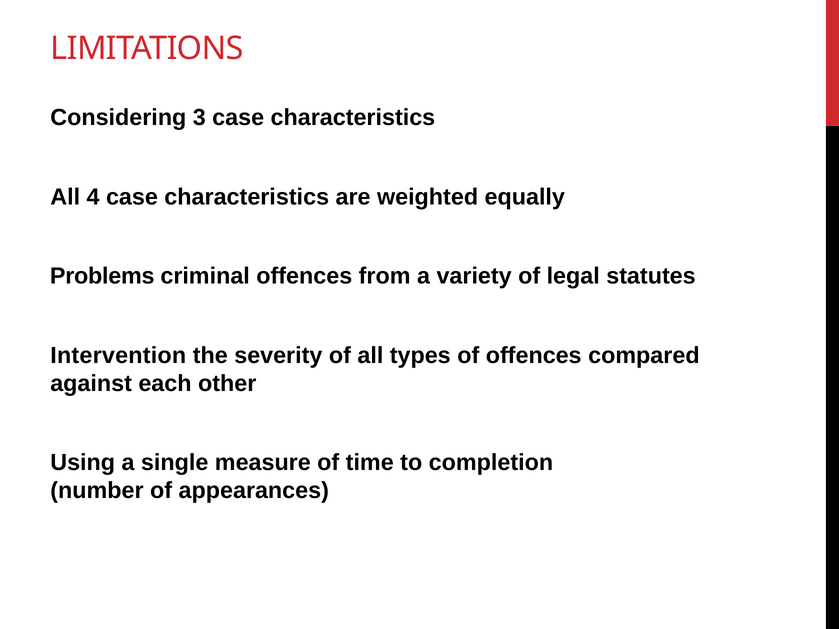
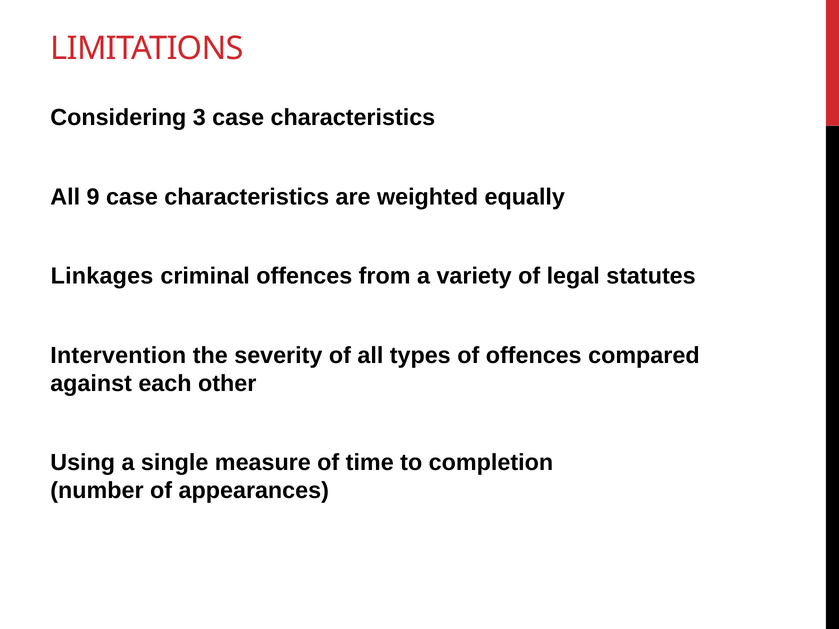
4: 4 -> 9
Problems: Problems -> Linkages
